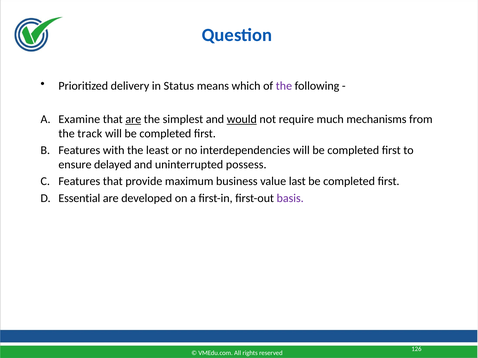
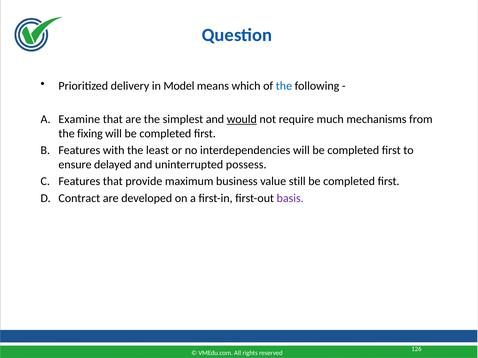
Status: Status -> Model
the at (284, 86) colour: purple -> blue
are at (133, 120) underline: present -> none
track: track -> fixing
last: last -> still
Essential: Essential -> Contract
